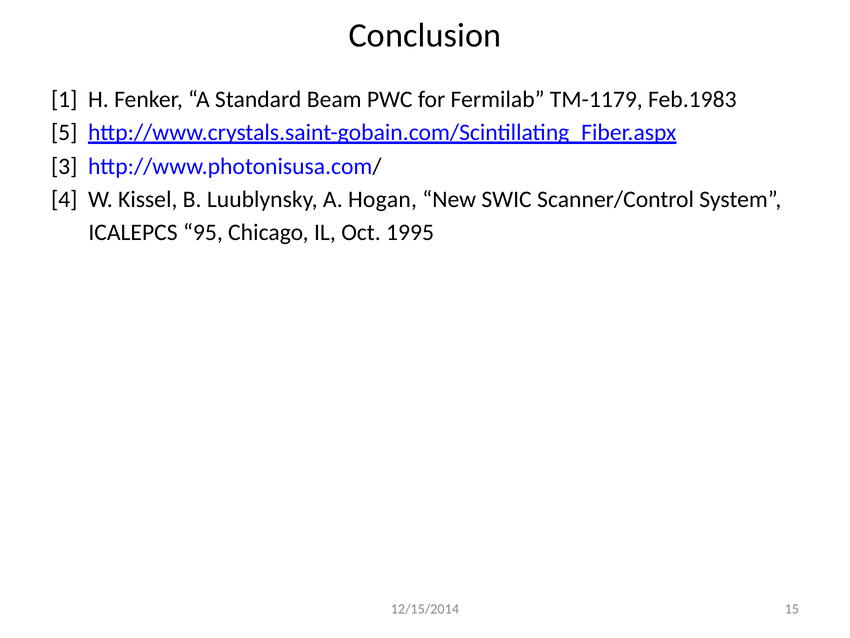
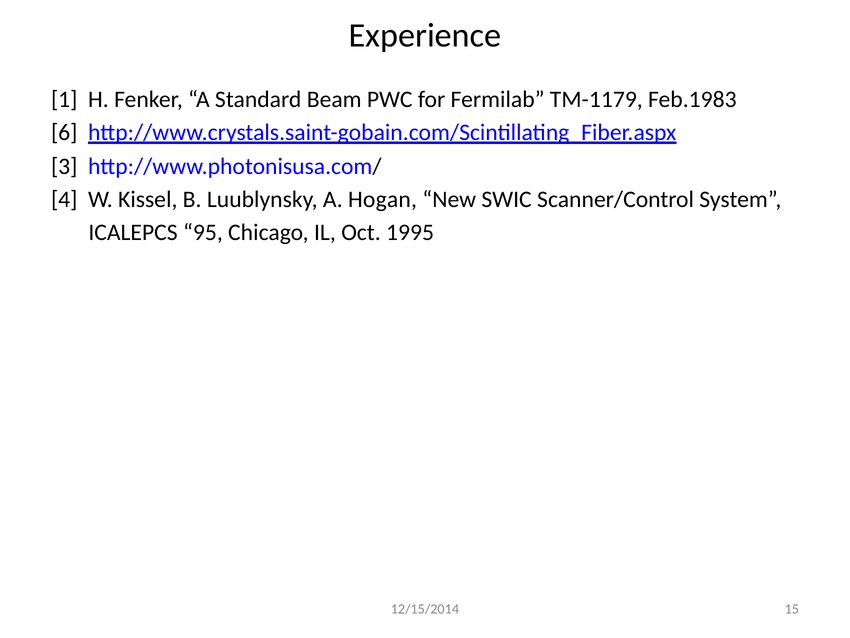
Conclusion: Conclusion -> Experience
5: 5 -> 6
